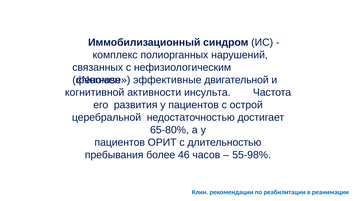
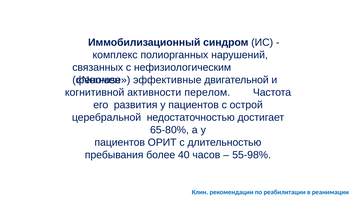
инсульта: инсульта -> перелом
46: 46 -> 40
